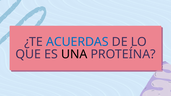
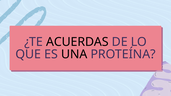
ACUERDAS colour: blue -> black
